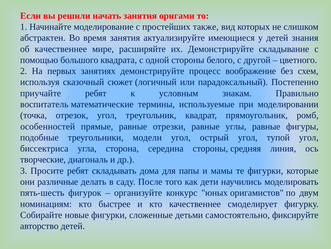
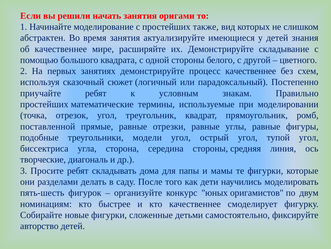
процесс воображение: воображение -> качественнее
воспитатель at (44, 104): воспитатель -> простейших
особенностей: особенностей -> поставленной
различные: различные -> разделами
